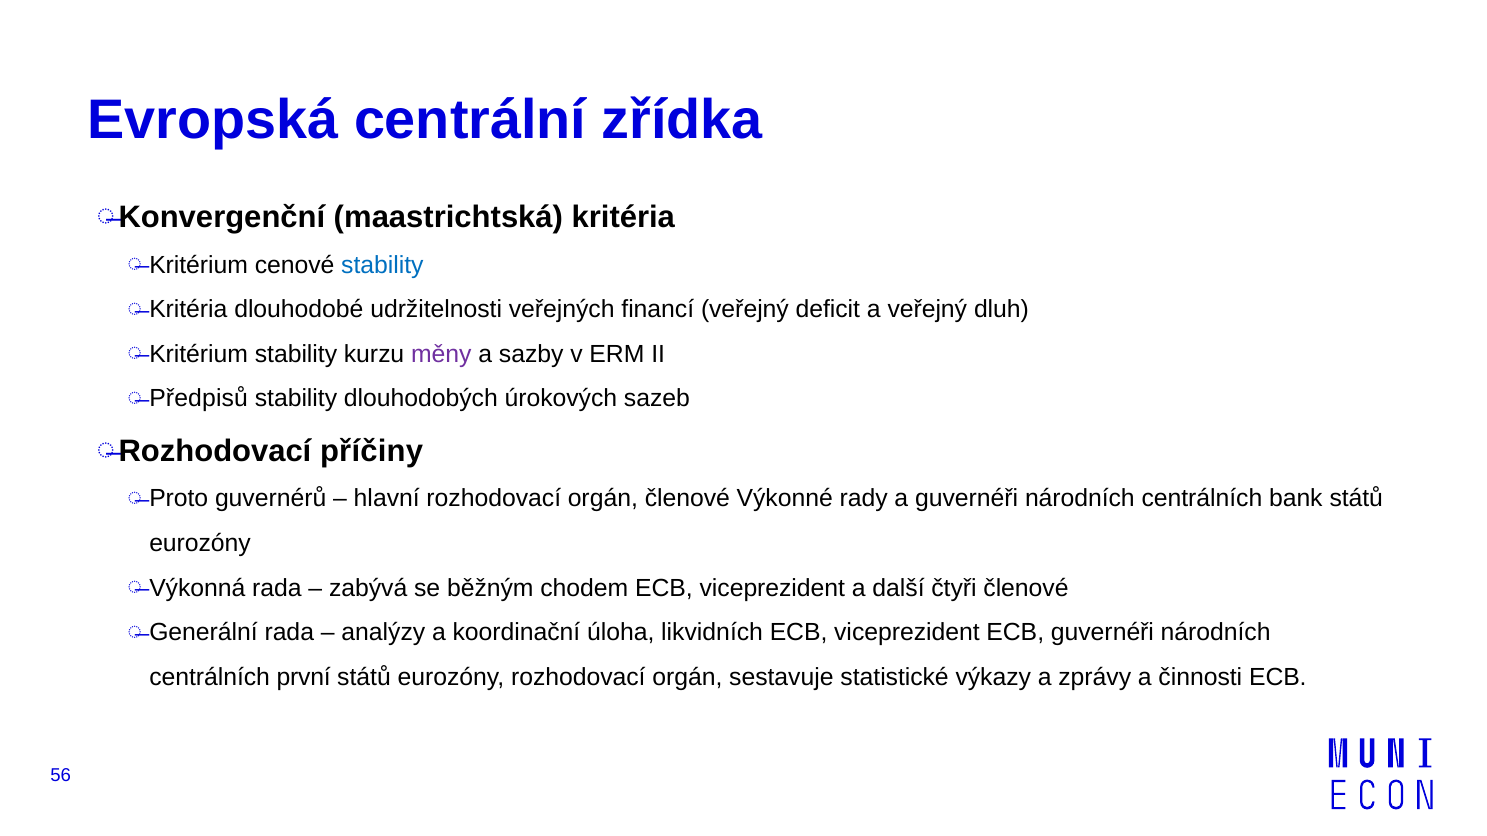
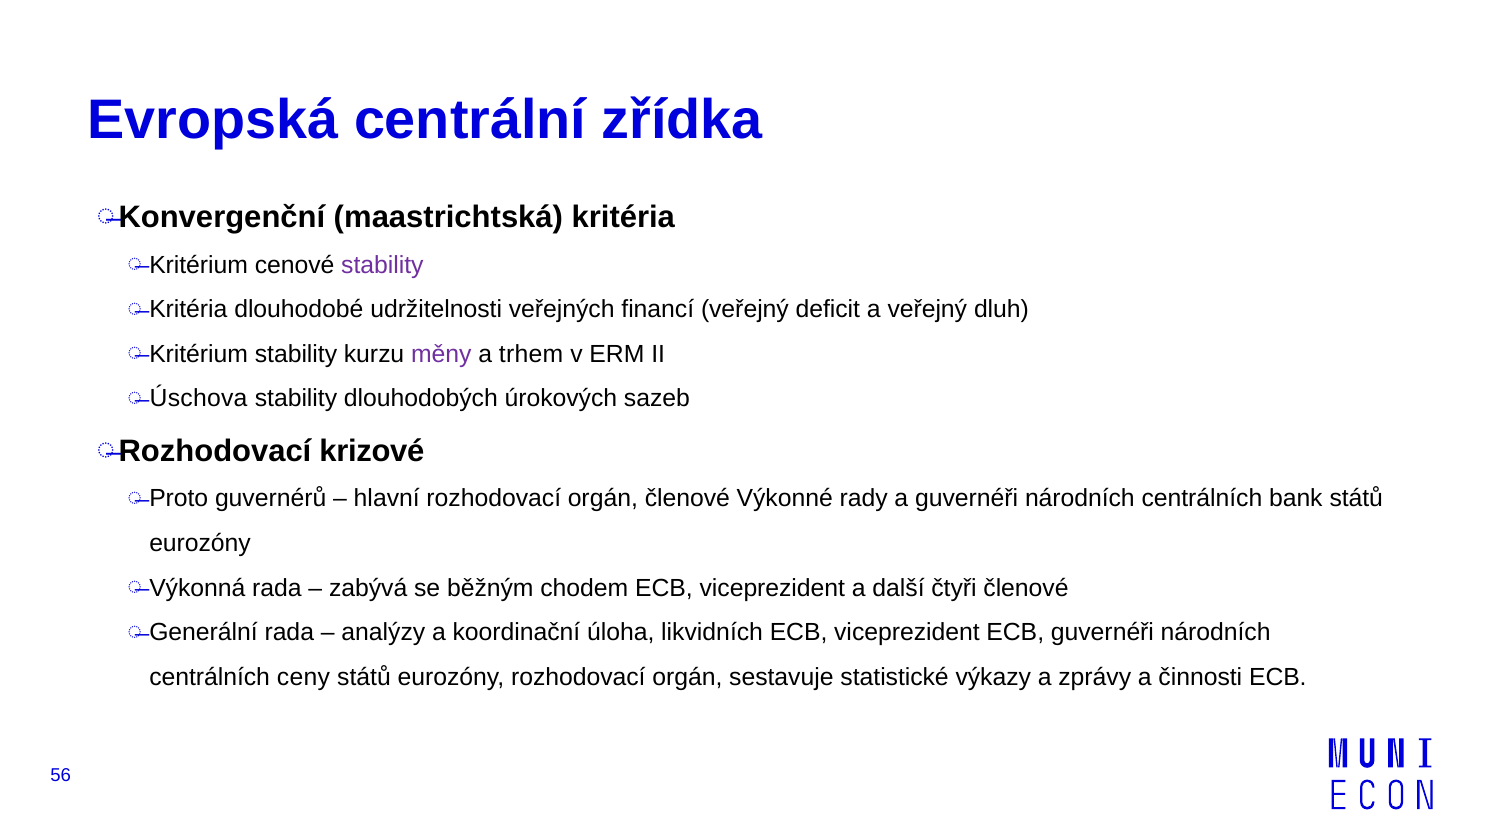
stability at (382, 265) colour: blue -> purple
sazby: sazby -> trhem
Předpisů: Předpisů -> Úschova
příčiny: příčiny -> krizové
první: první -> ceny
